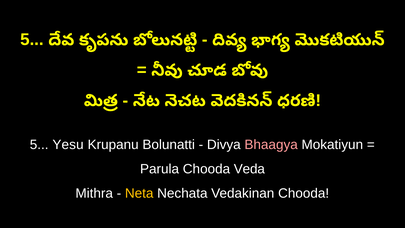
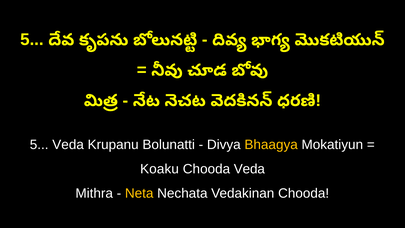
5 Yesu: Yesu -> Veda
Bhaagya colour: pink -> yellow
Parula: Parula -> Koaku
